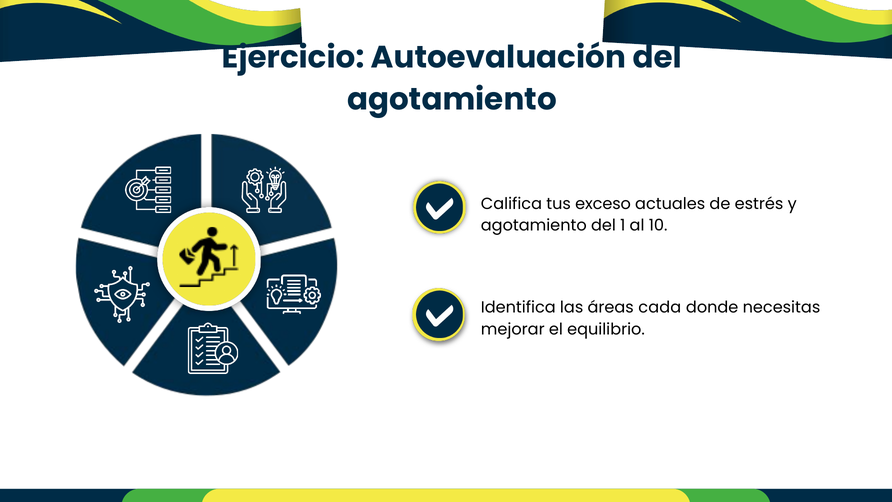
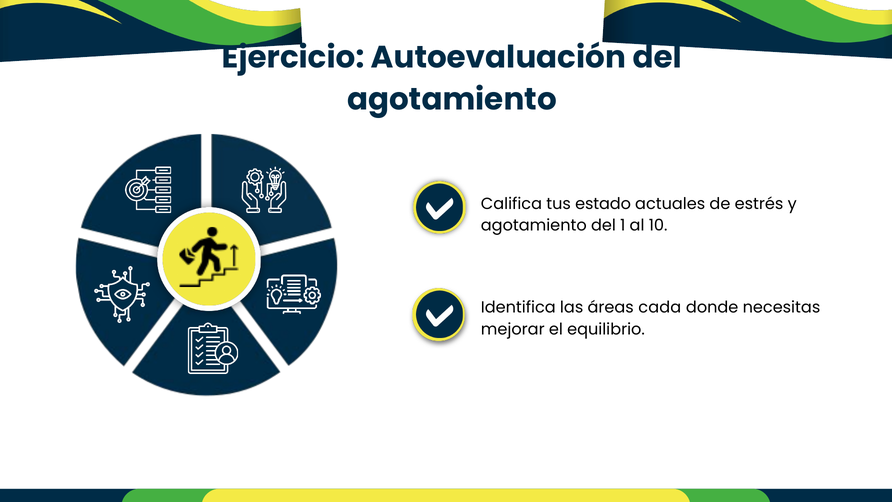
exceso: exceso -> estado
